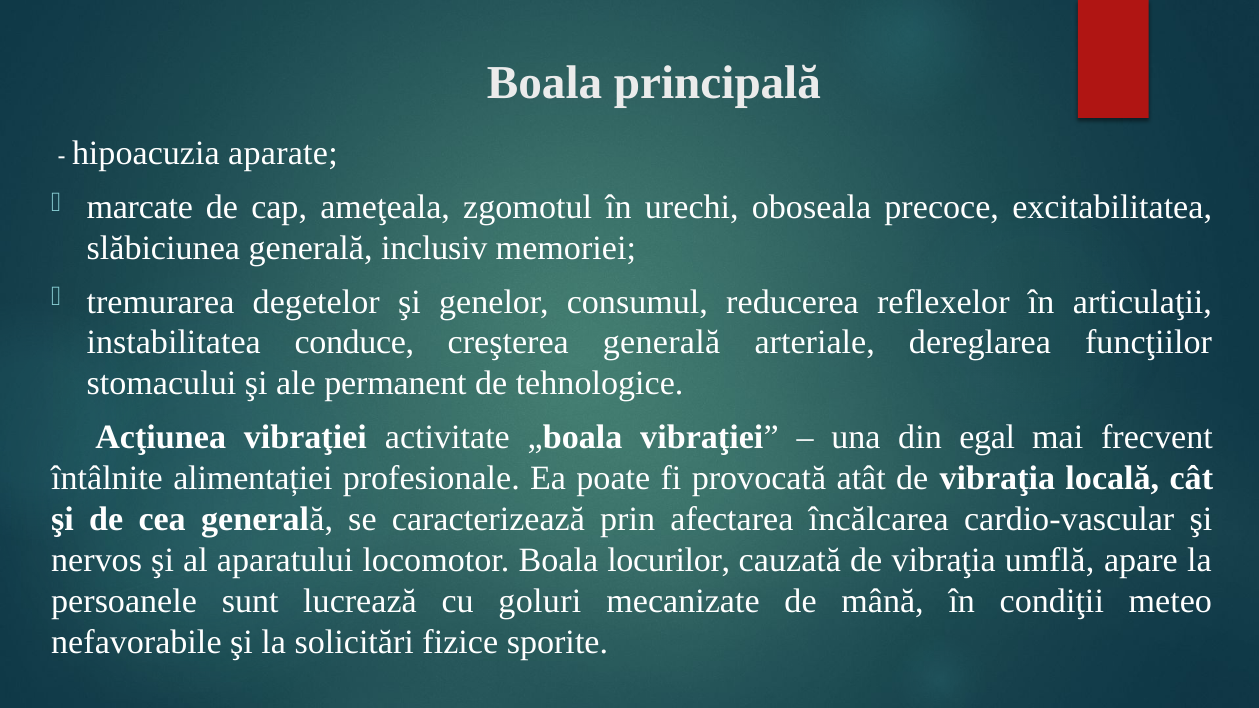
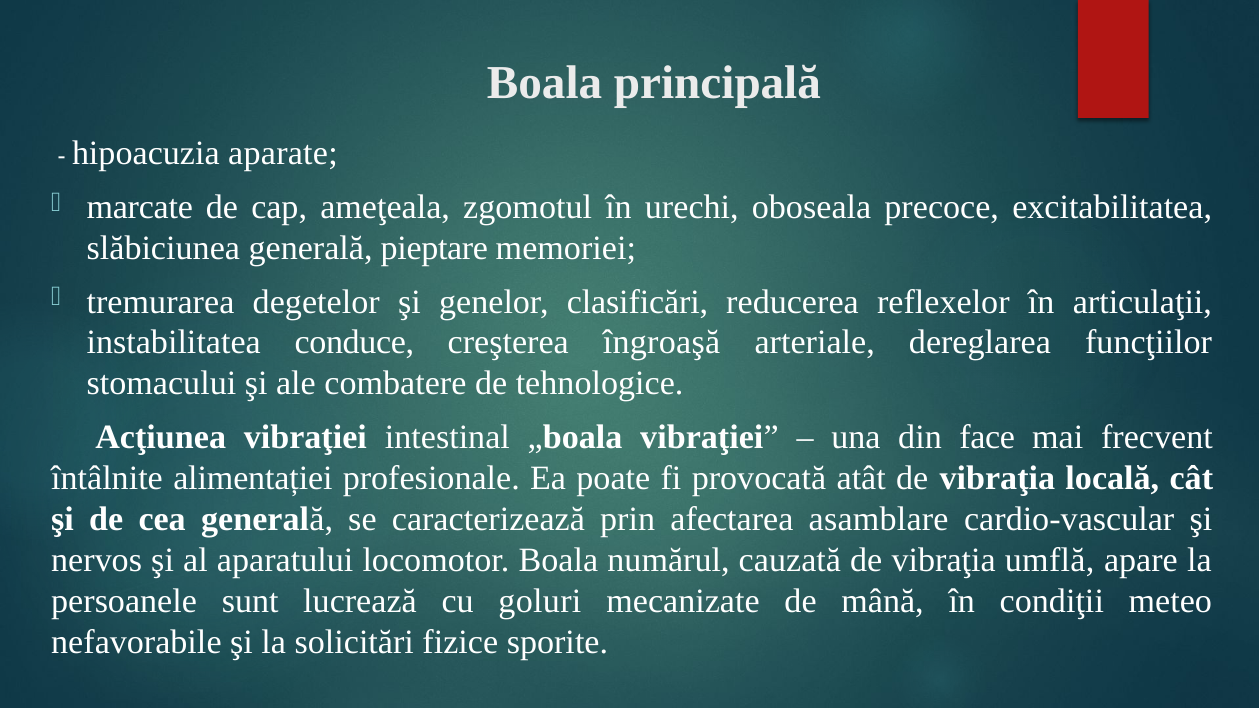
inclusiv: inclusiv -> pieptare
consumul: consumul -> clasificări
creşterea generală: generală -> îngroaşă
permanent: permanent -> combatere
activitate: activitate -> intestinal
egal: egal -> face
încălcarea: încălcarea -> asamblare
locurilor: locurilor -> numărul
